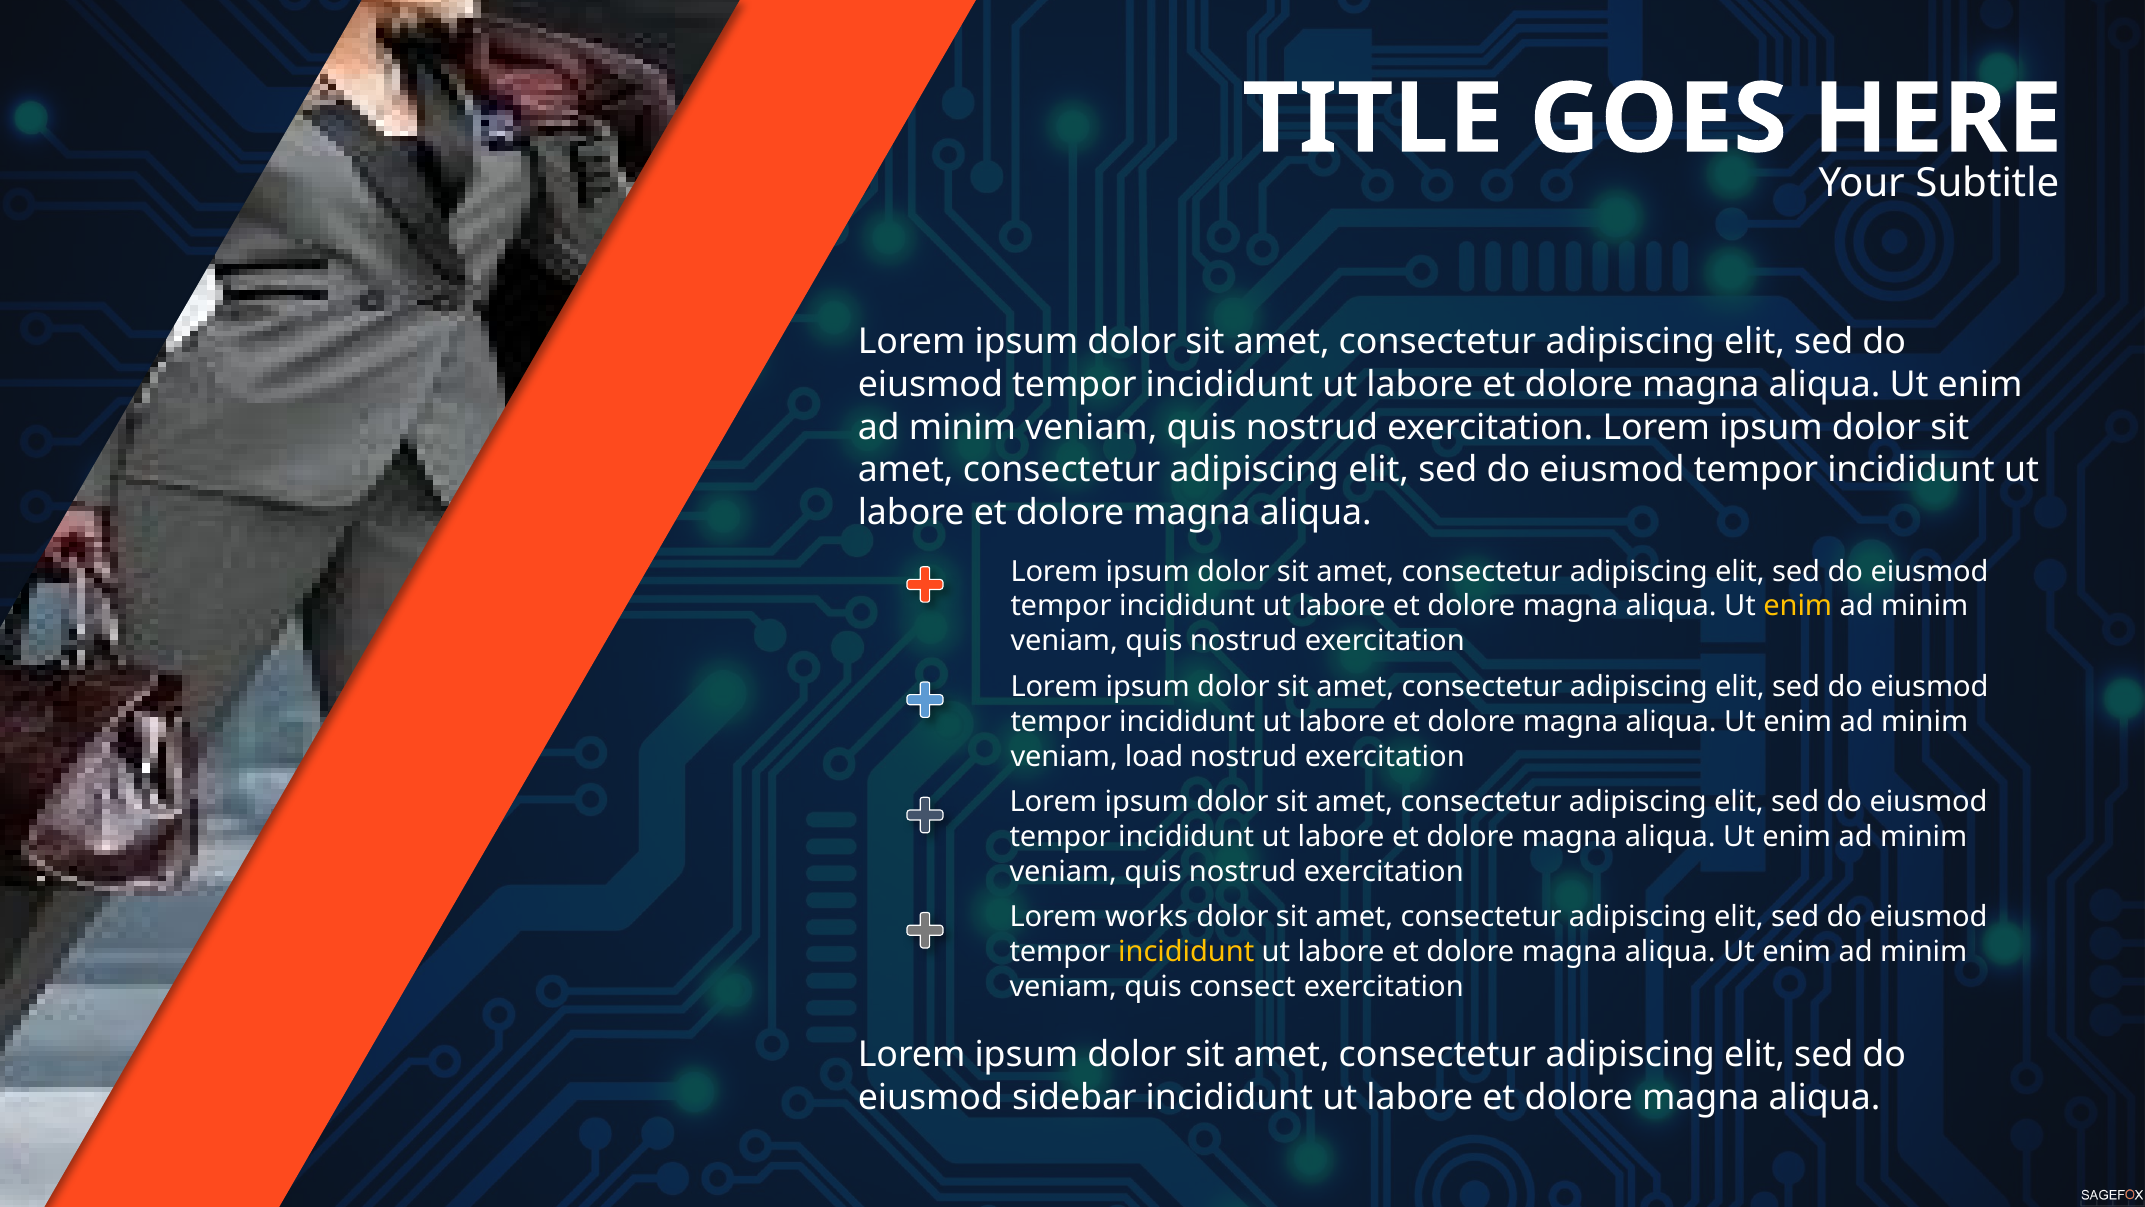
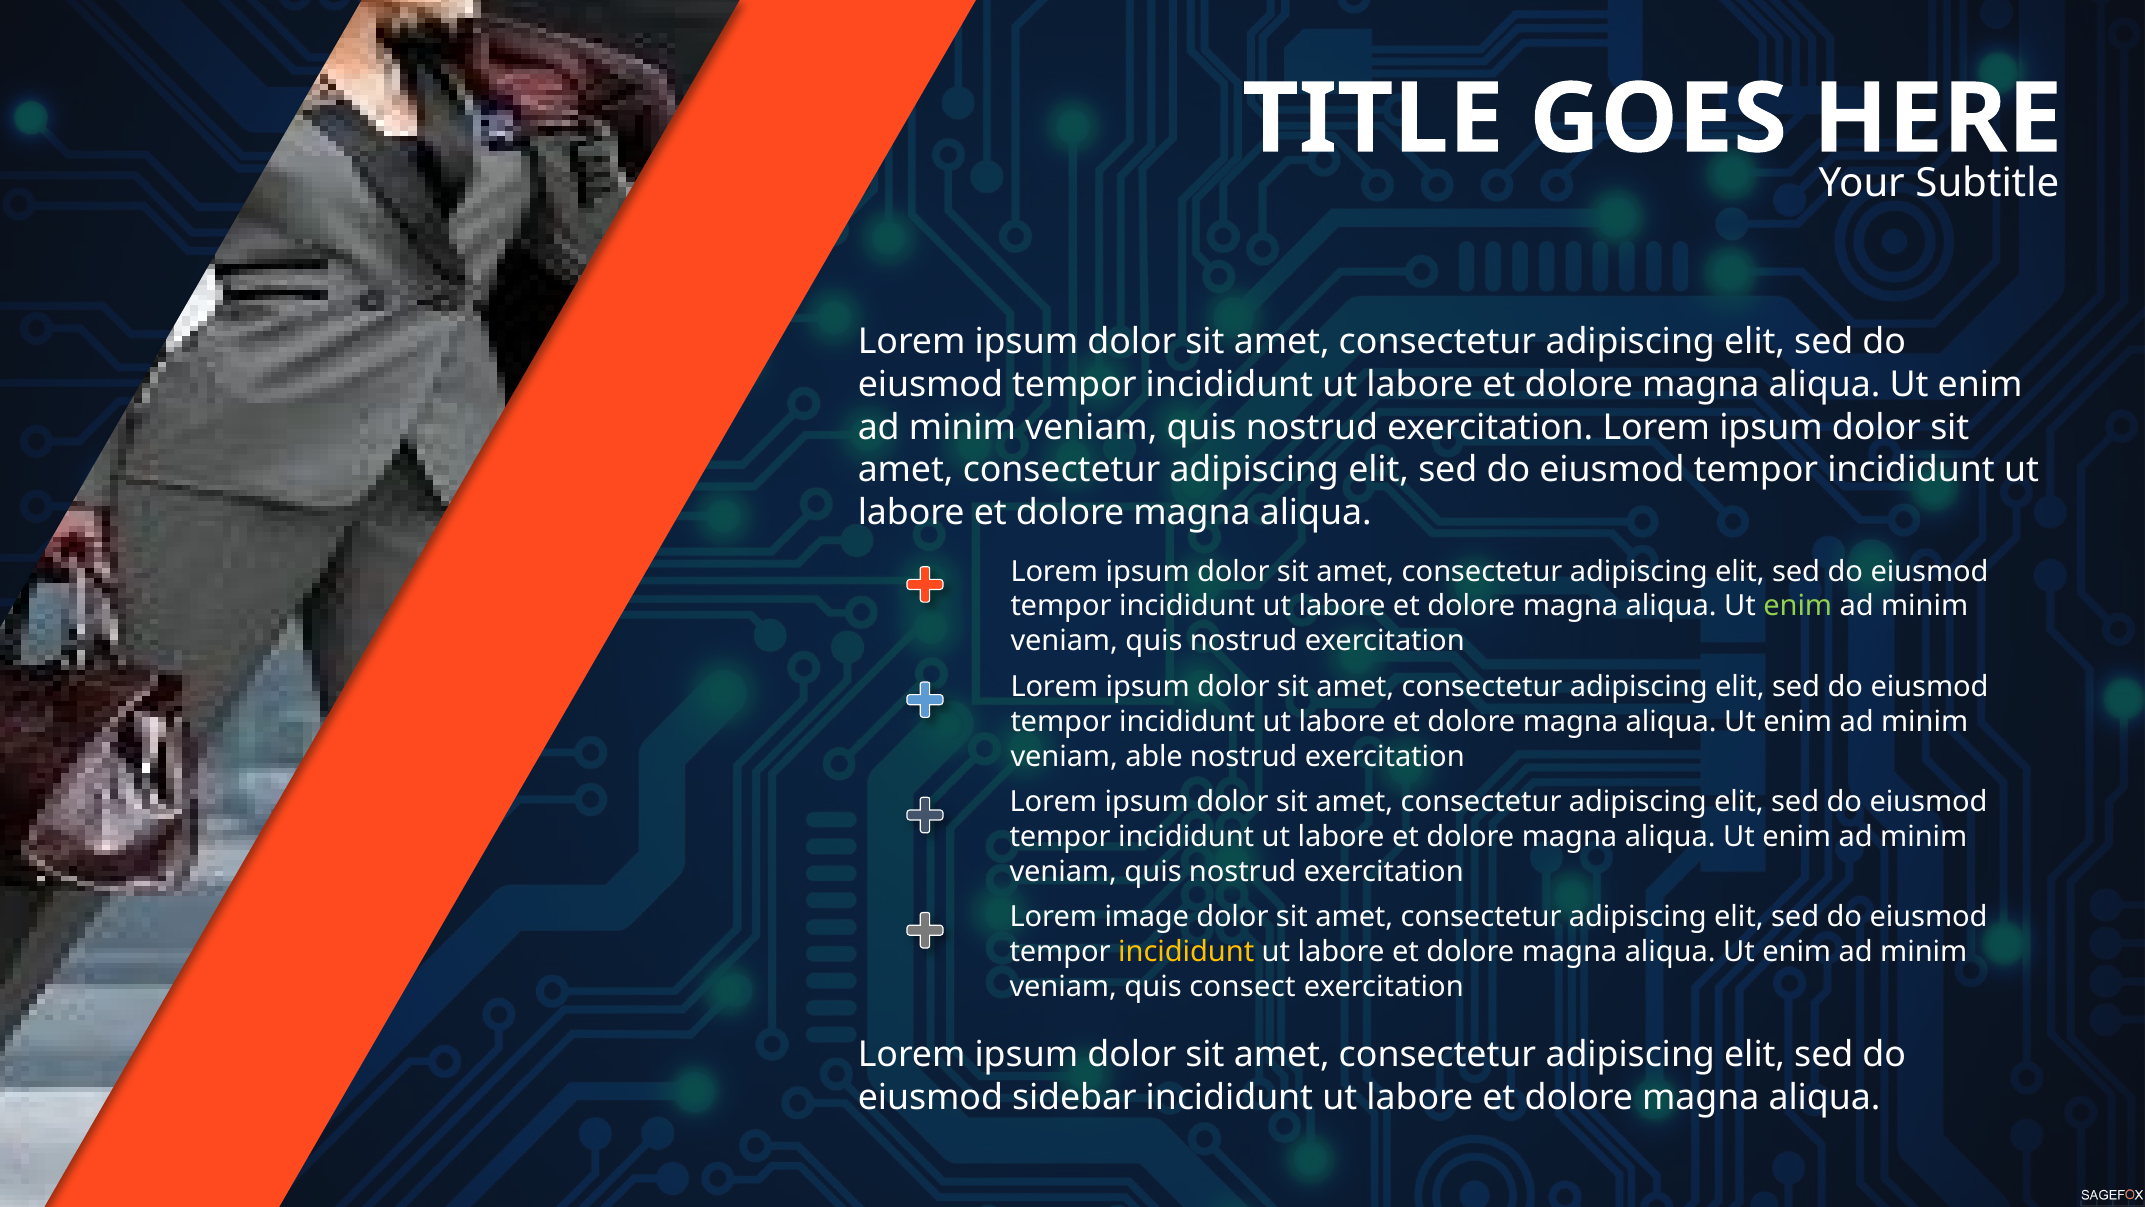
enim at (1798, 606) colour: yellow -> light green
load: load -> able
works: works -> image
